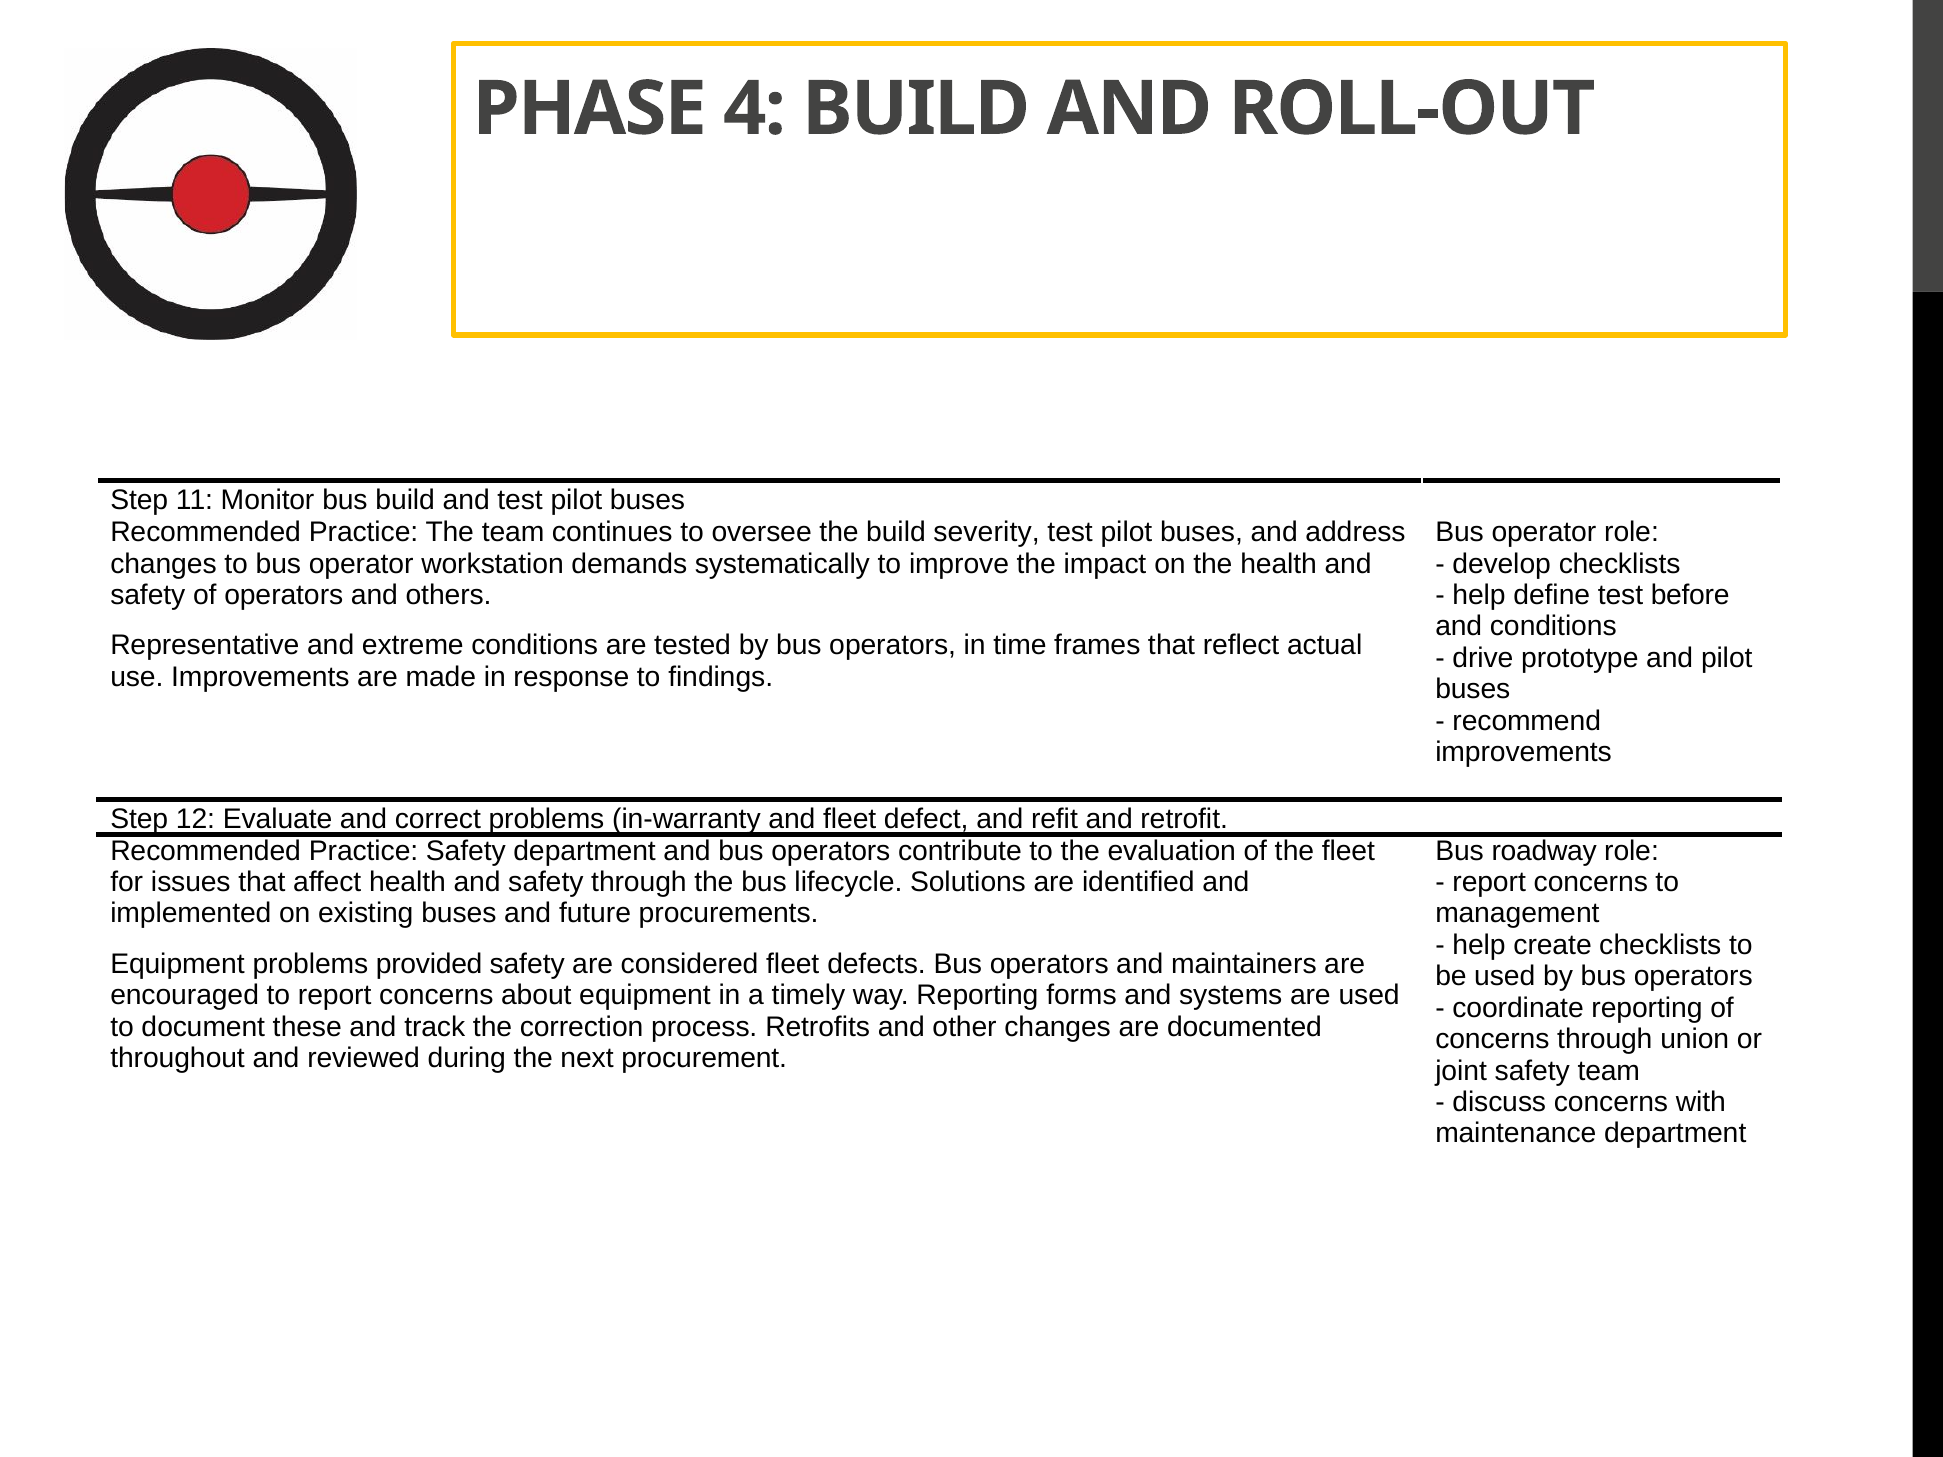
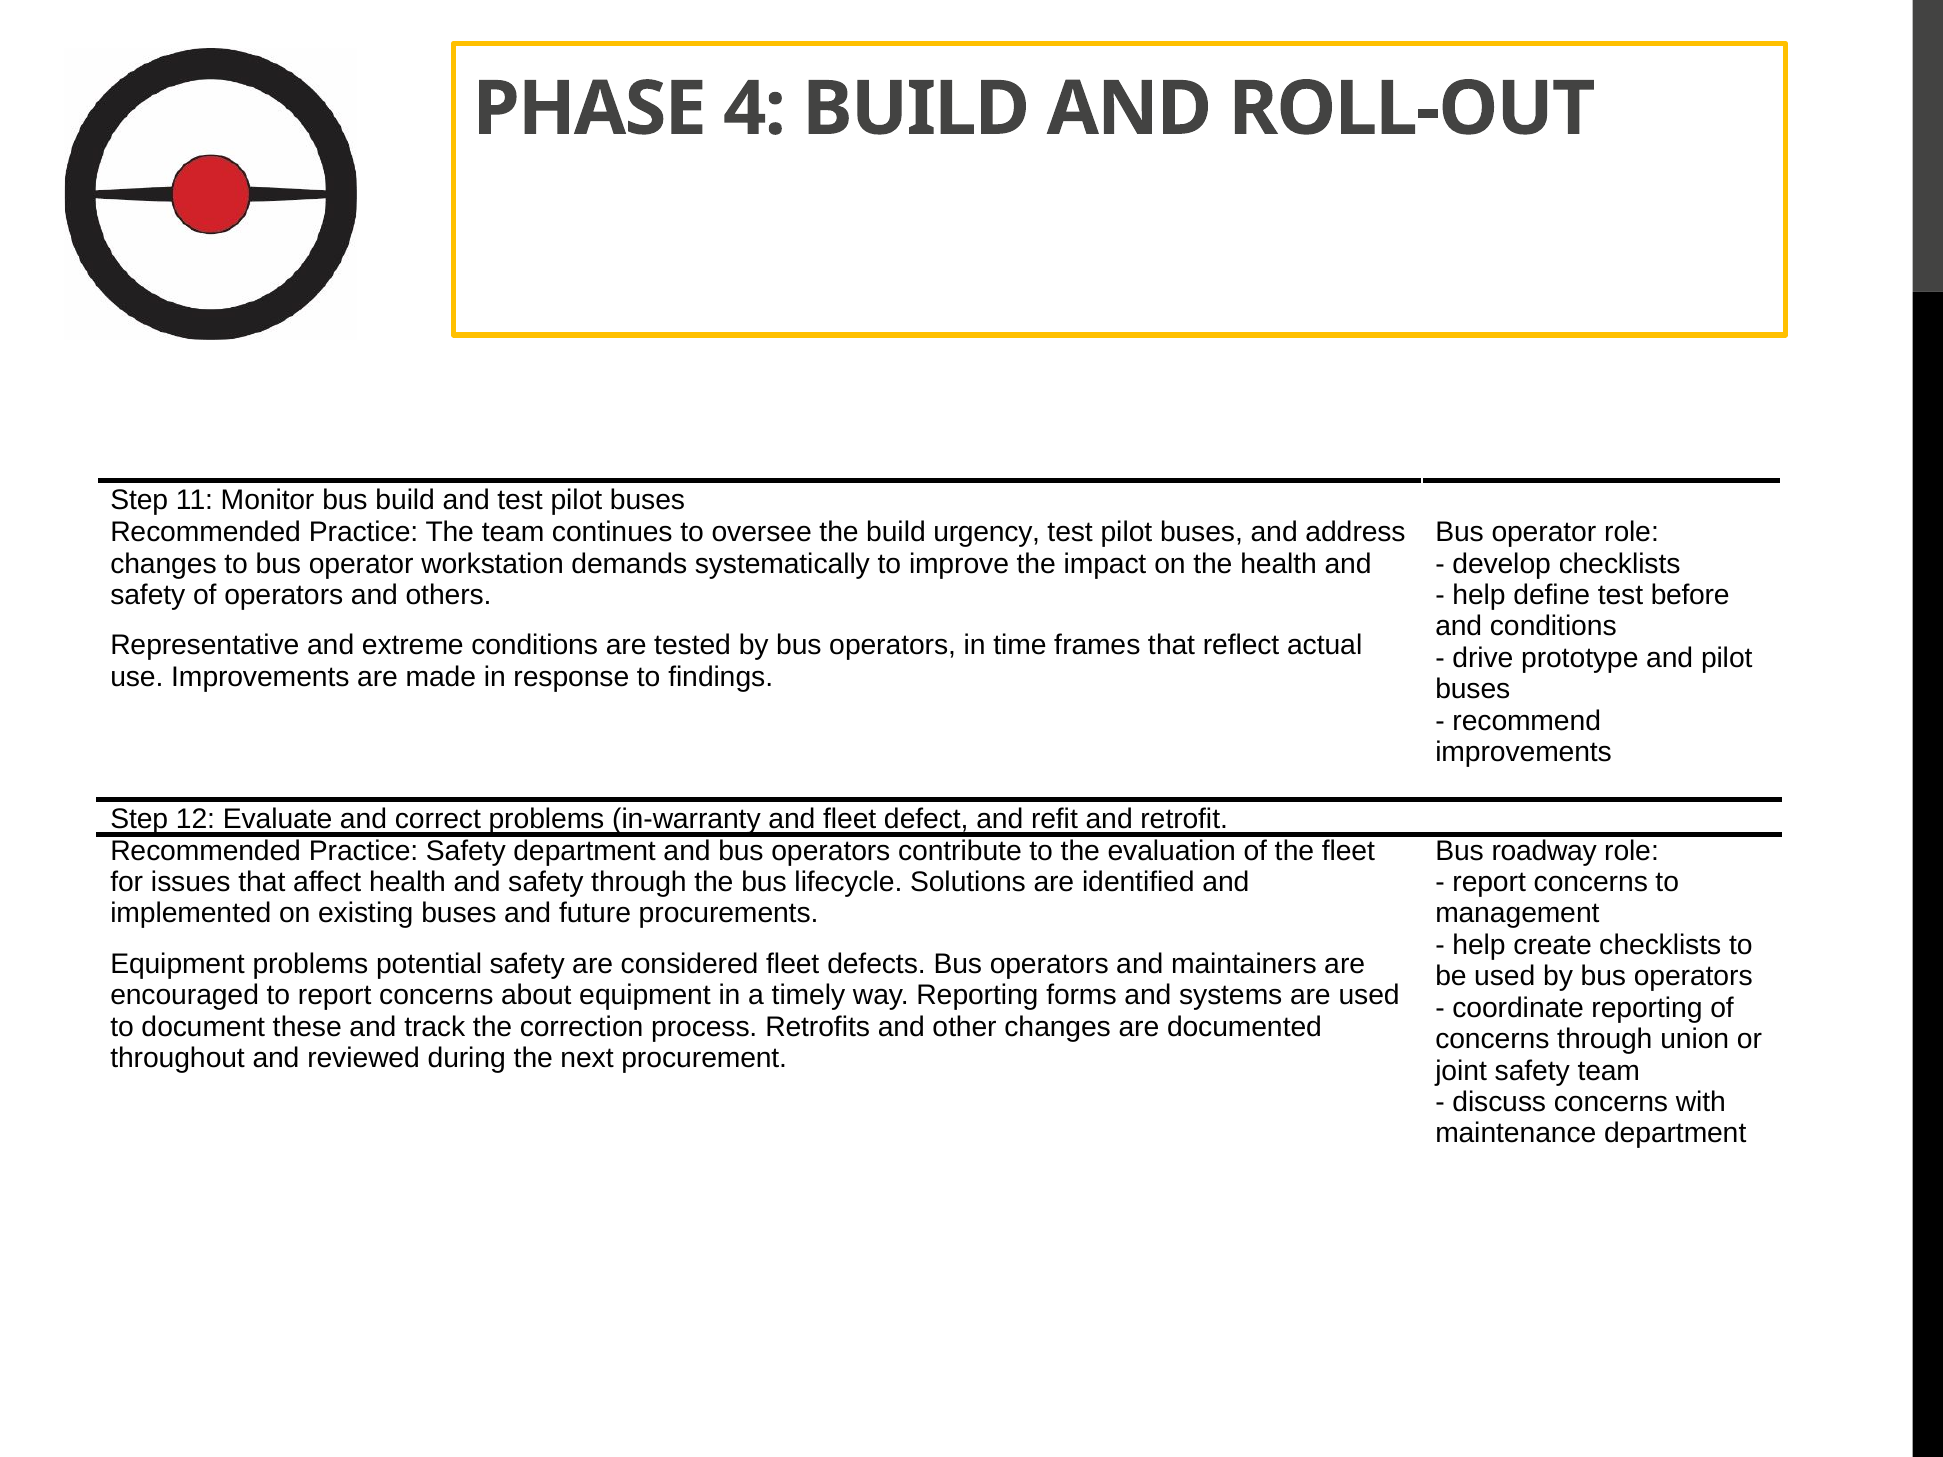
severity: severity -> urgency
provided: provided -> potential
